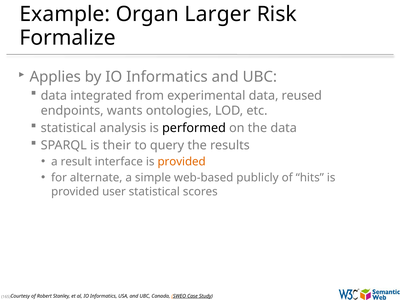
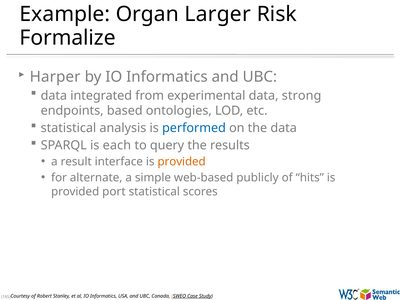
Applies: Applies -> Harper
reused: reused -> strong
wants: wants -> based
performed colour: black -> blue
their: their -> each
user: user -> port
